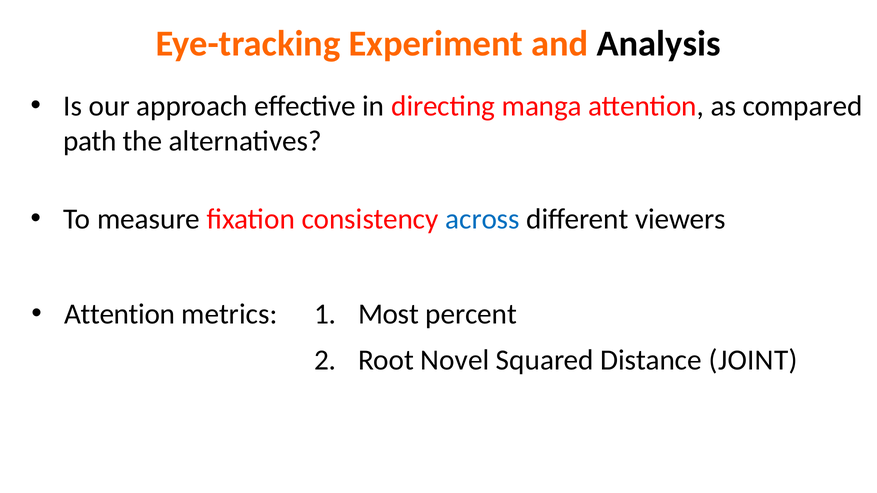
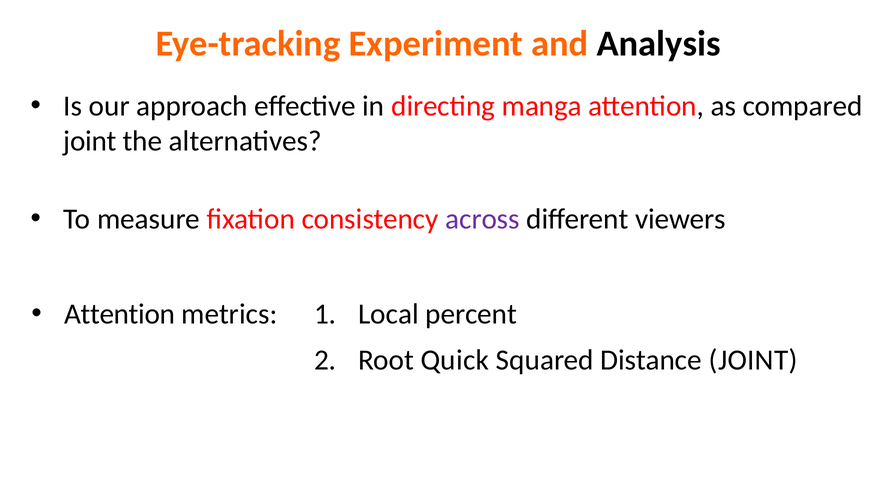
path at (90, 141): path -> joint
across colour: blue -> purple
Most: Most -> Local
Novel: Novel -> Quick
